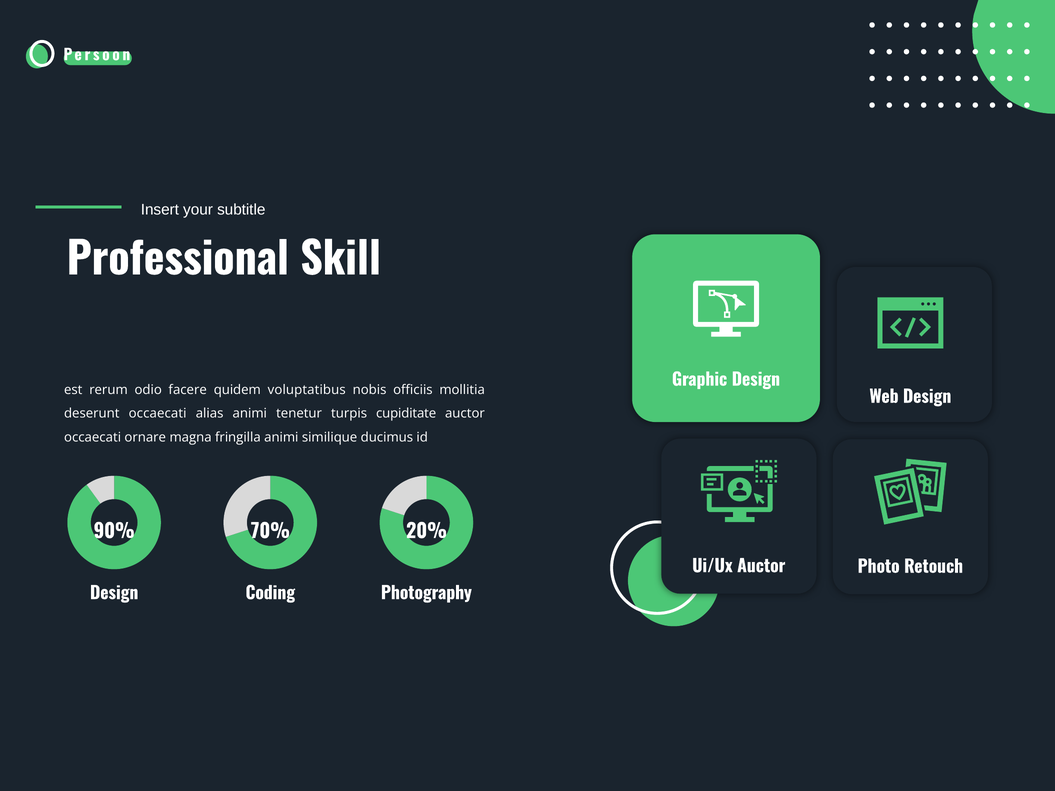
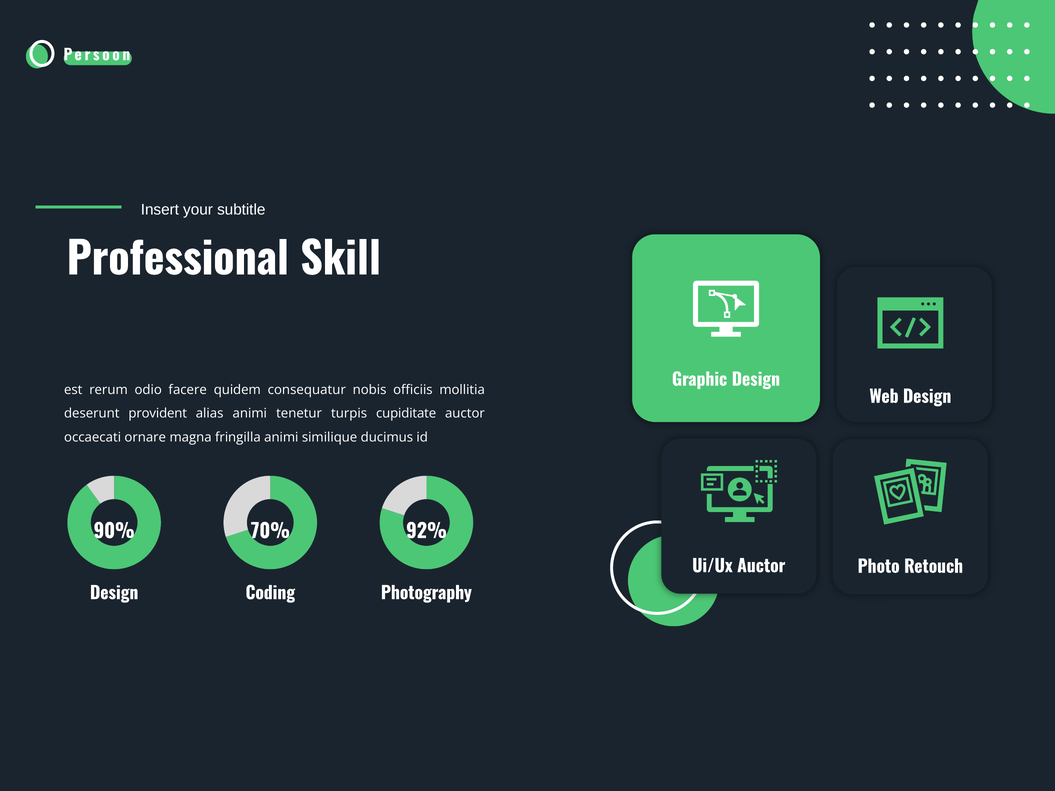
voluptatibus: voluptatibus -> consequatur
deserunt occaecati: occaecati -> provident
20%: 20% -> 92%
